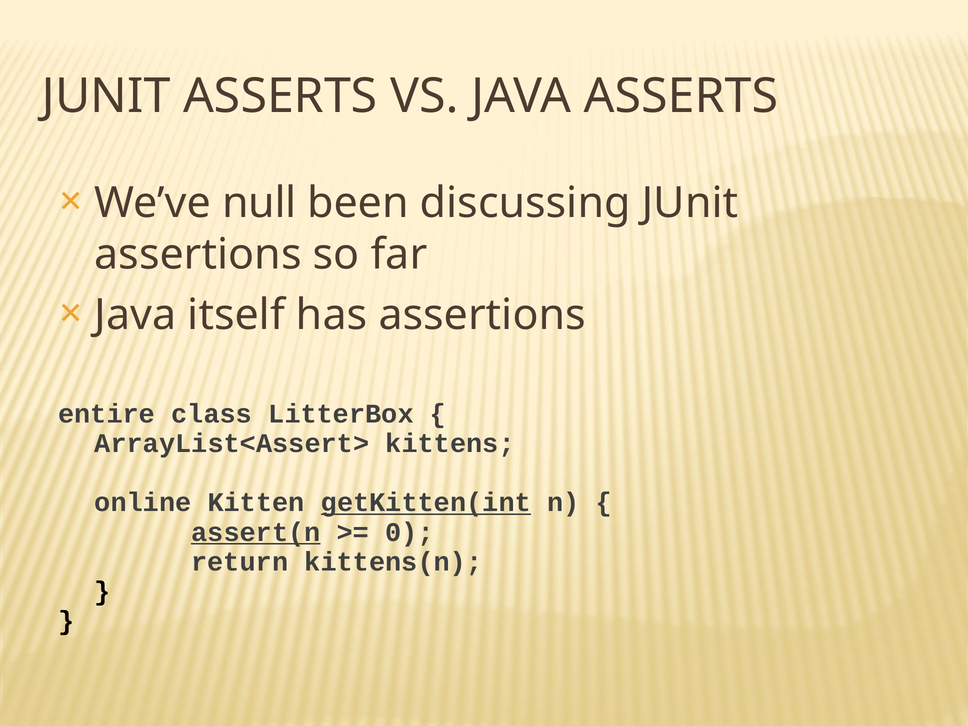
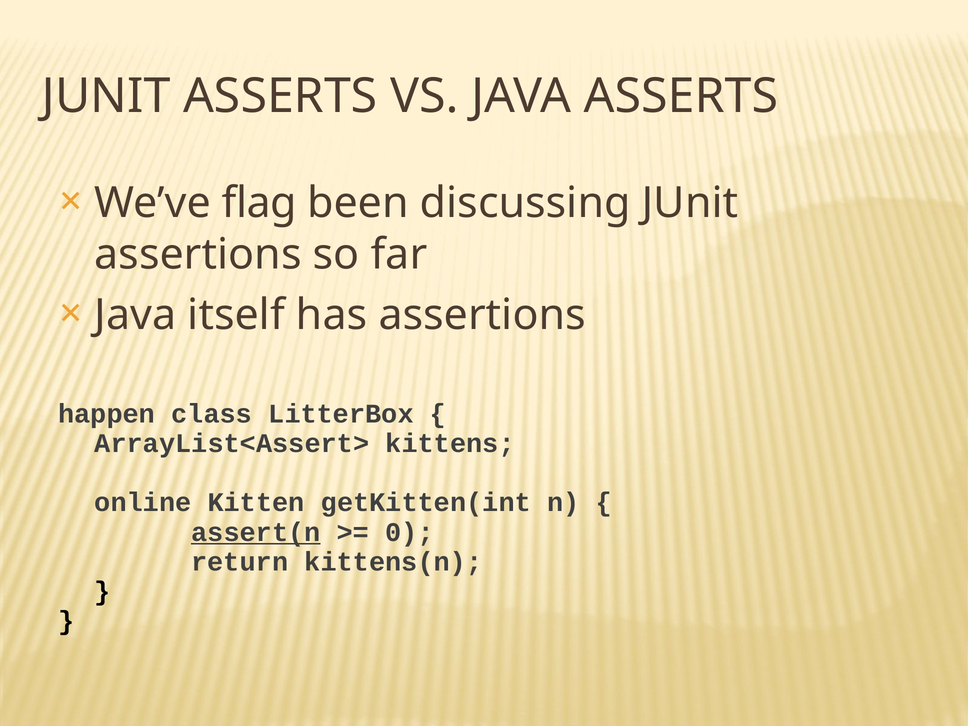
null: null -> flag
entire: entire -> happen
getKitten(int underline: present -> none
